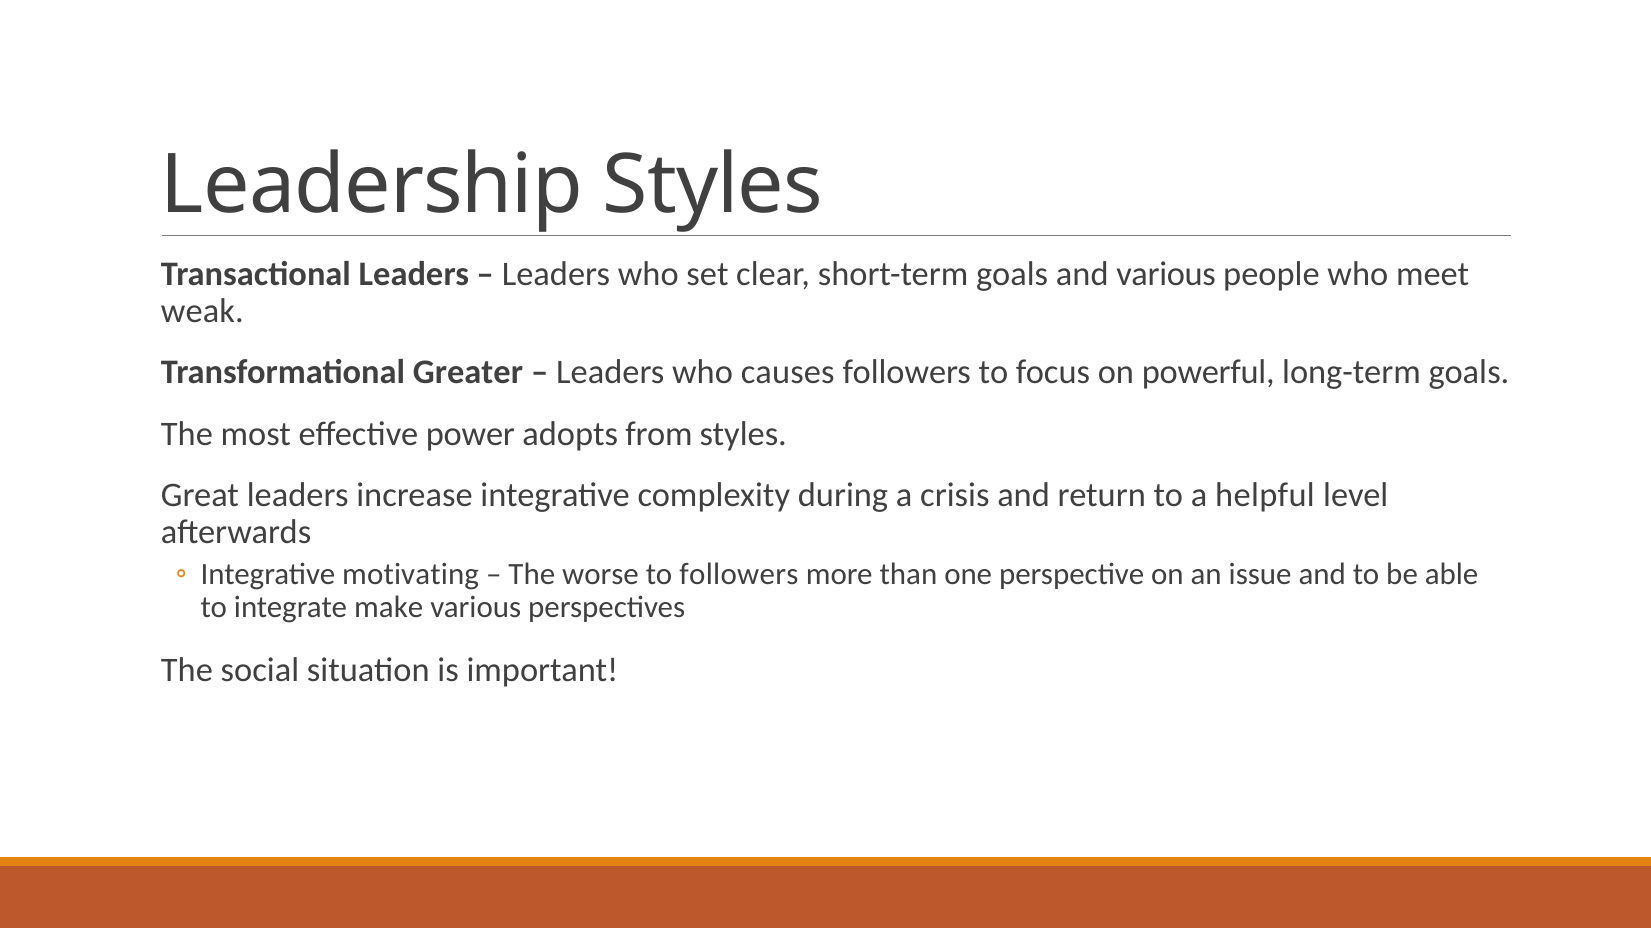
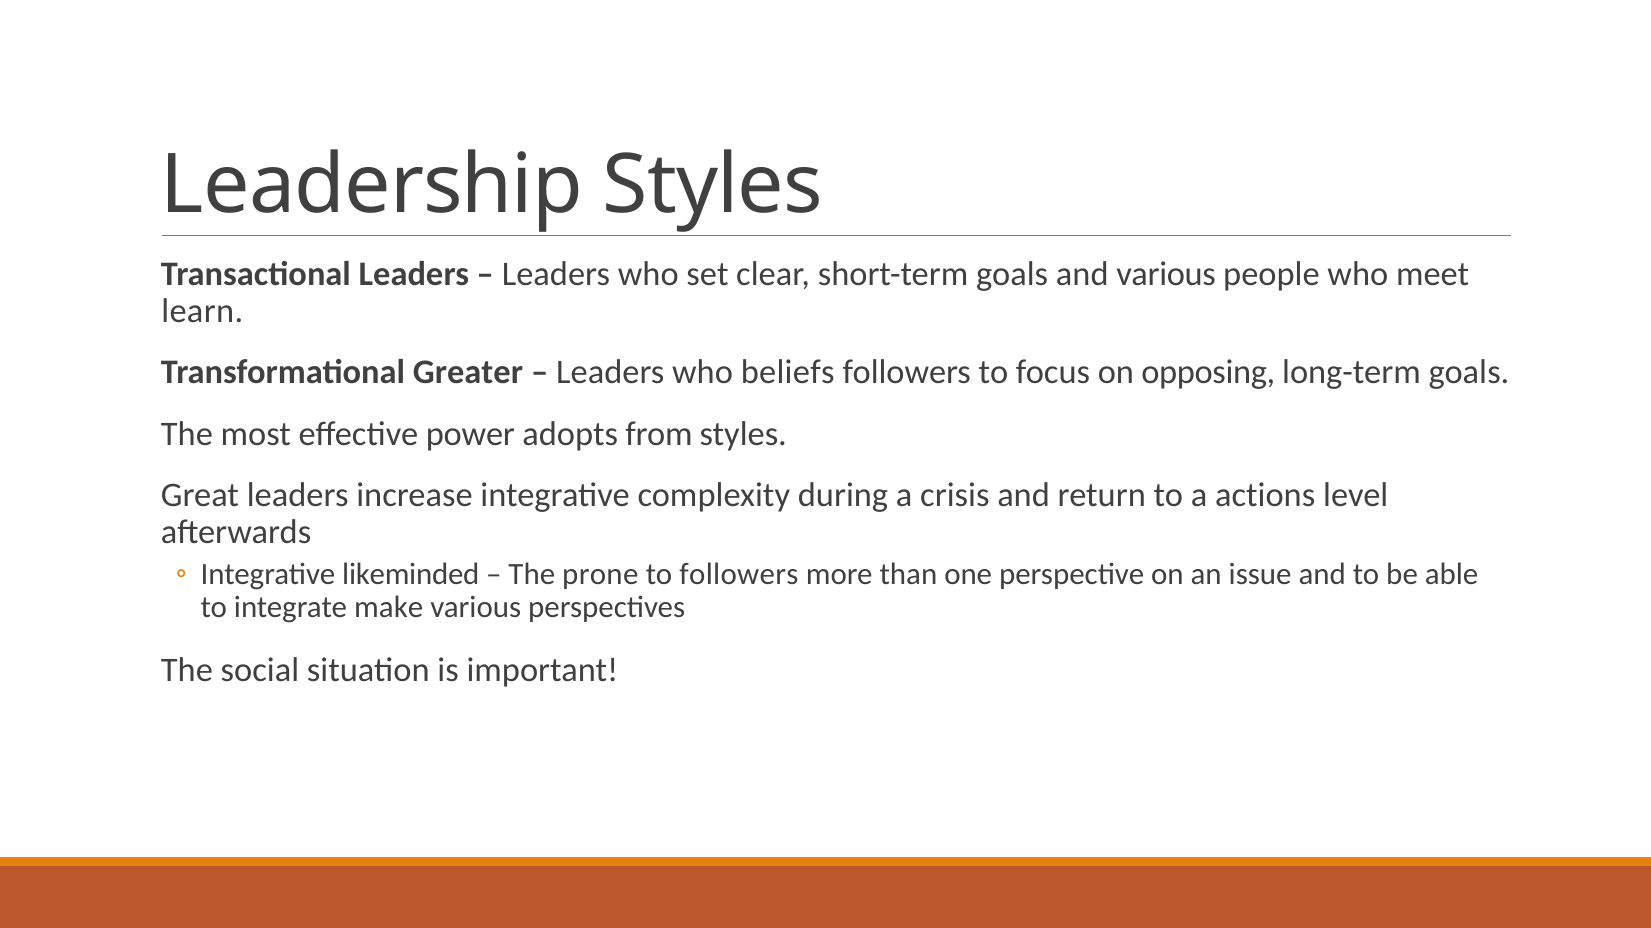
weak: weak -> learn
causes: causes -> beliefs
powerful: powerful -> opposing
helpful: helpful -> actions
motivating: motivating -> likeminded
worse: worse -> prone
